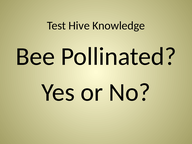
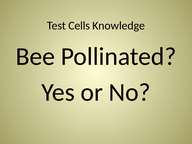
Hive: Hive -> Cells
